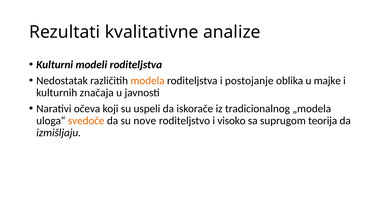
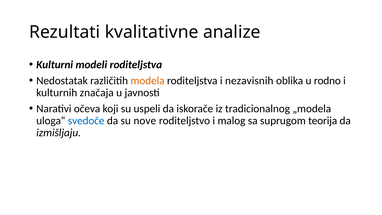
postojanje: postojanje -> nezavisnih
majke: majke -> rodno
svedoče colour: orange -> blue
visoko: visoko -> malog
